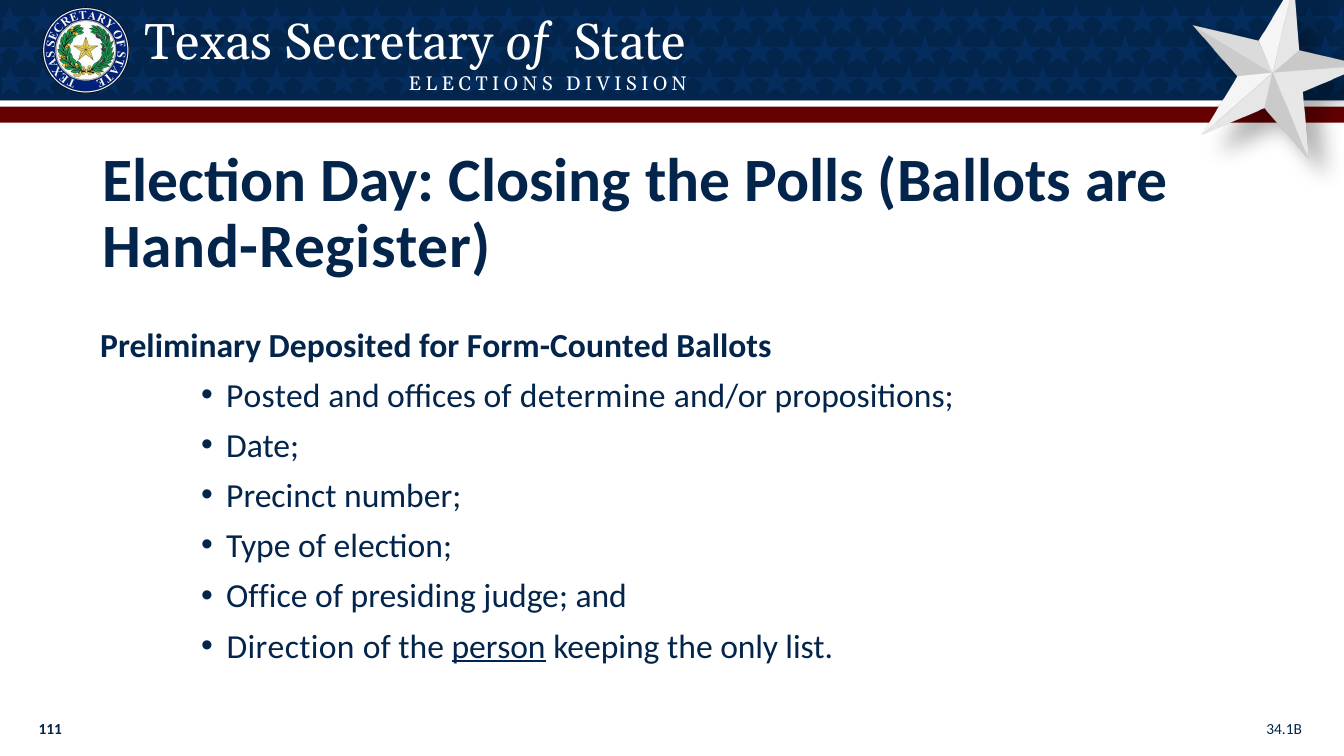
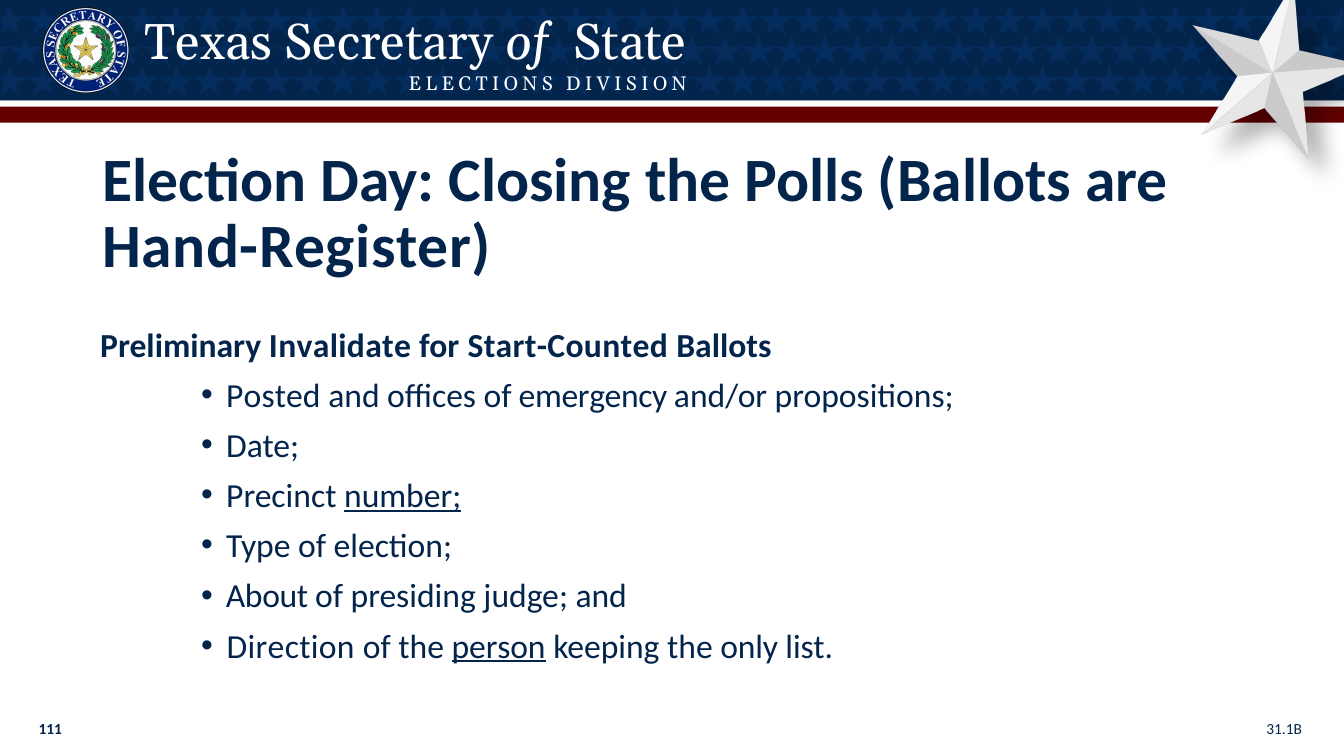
Deposited: Deposited -> Invalidate
Form-Counted: Form-Counted -> Start-Counted
determine: determine -> emergency
number underline: none -> present
Office: Office -> About
34.1B: 34.1B -> 31.1B
